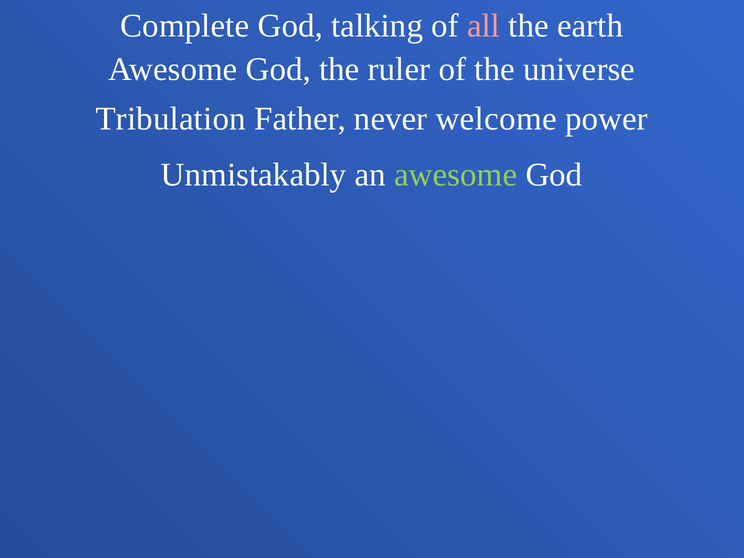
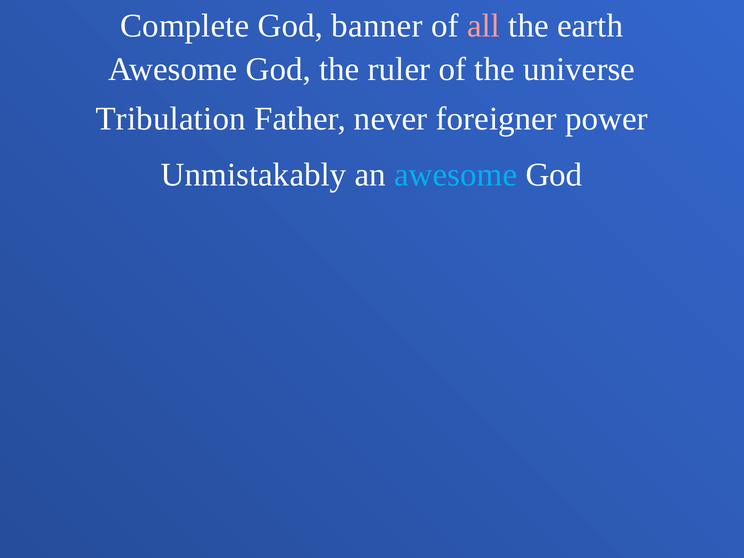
talking: talking -> banner
welcome: welcome -> foreigner
awesome at (456, 175) colour: light green -> light blue
